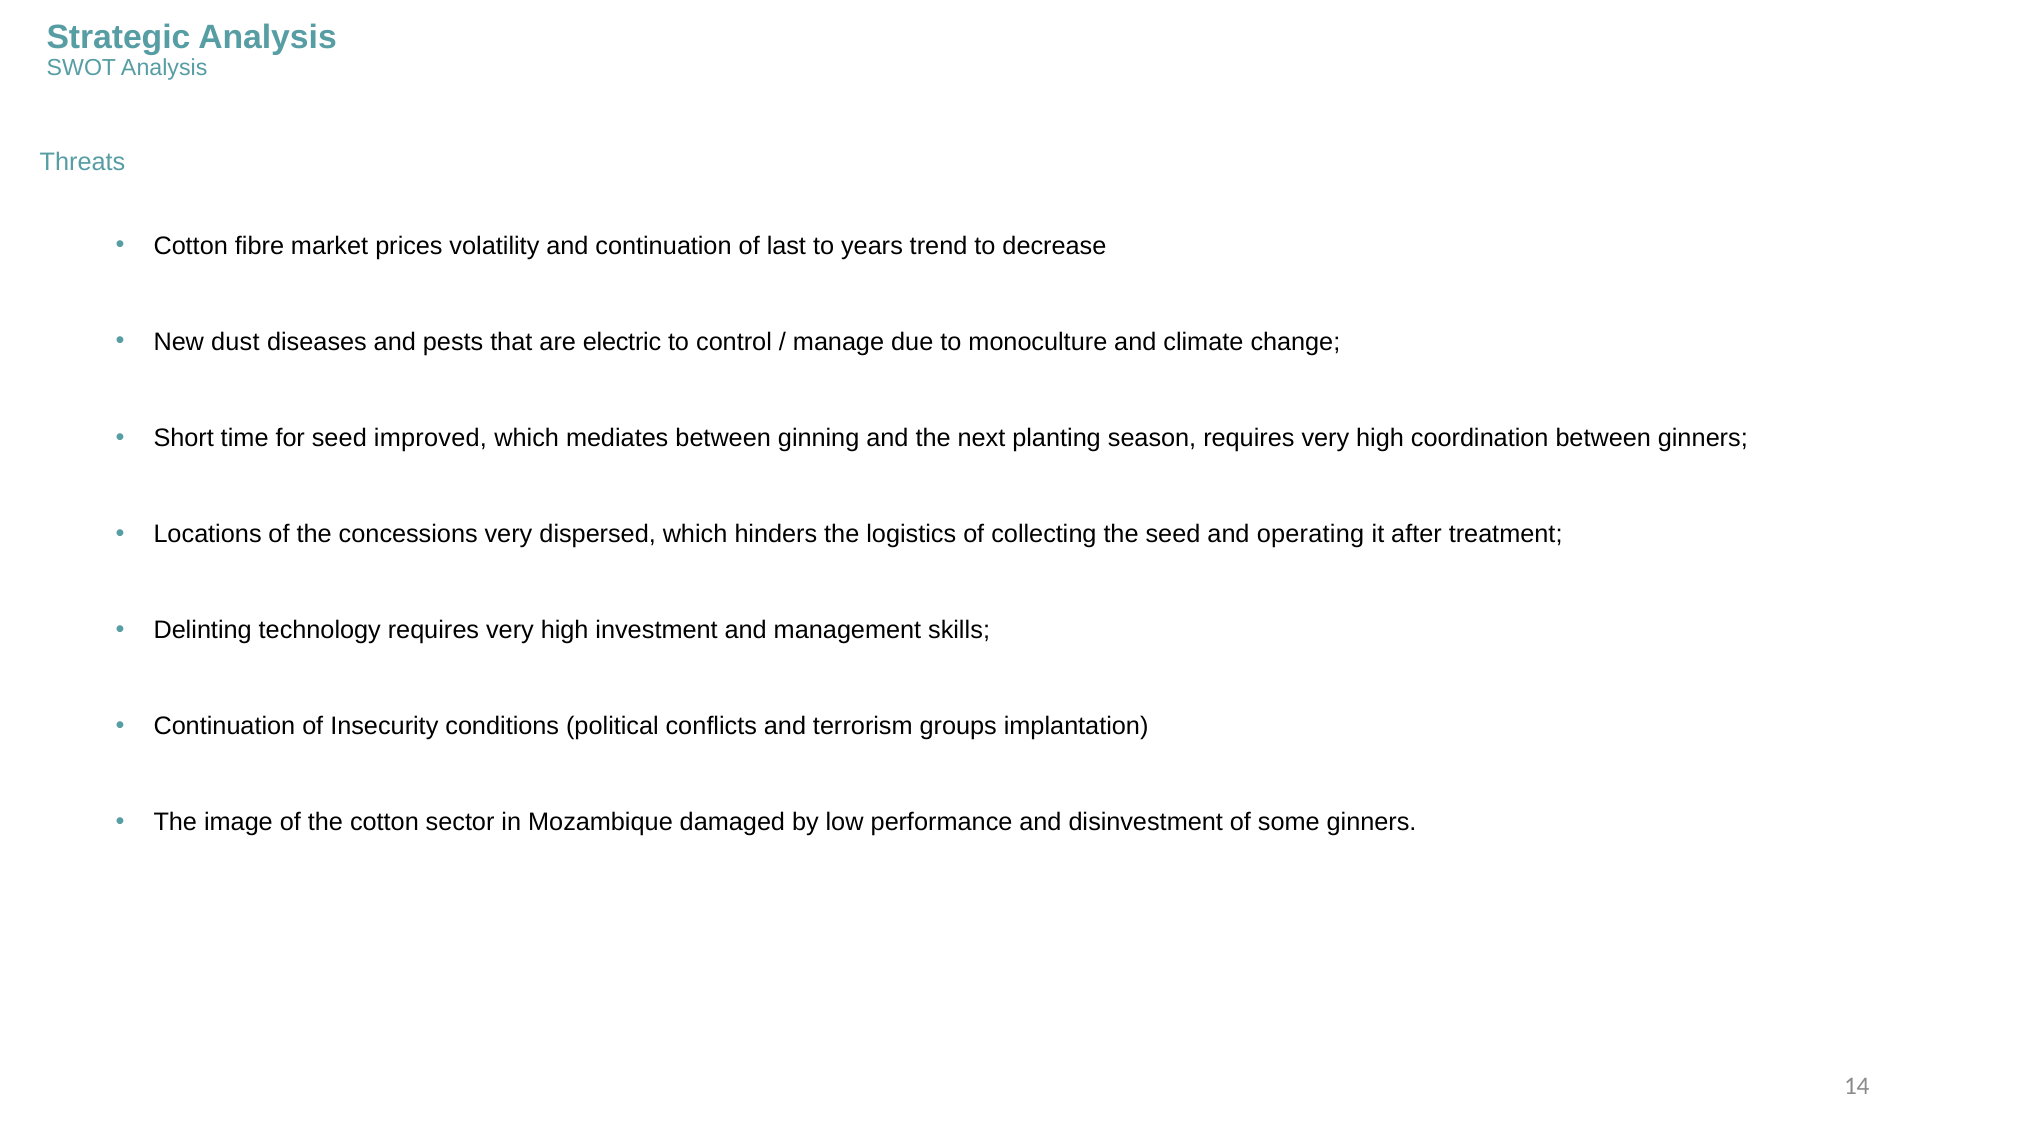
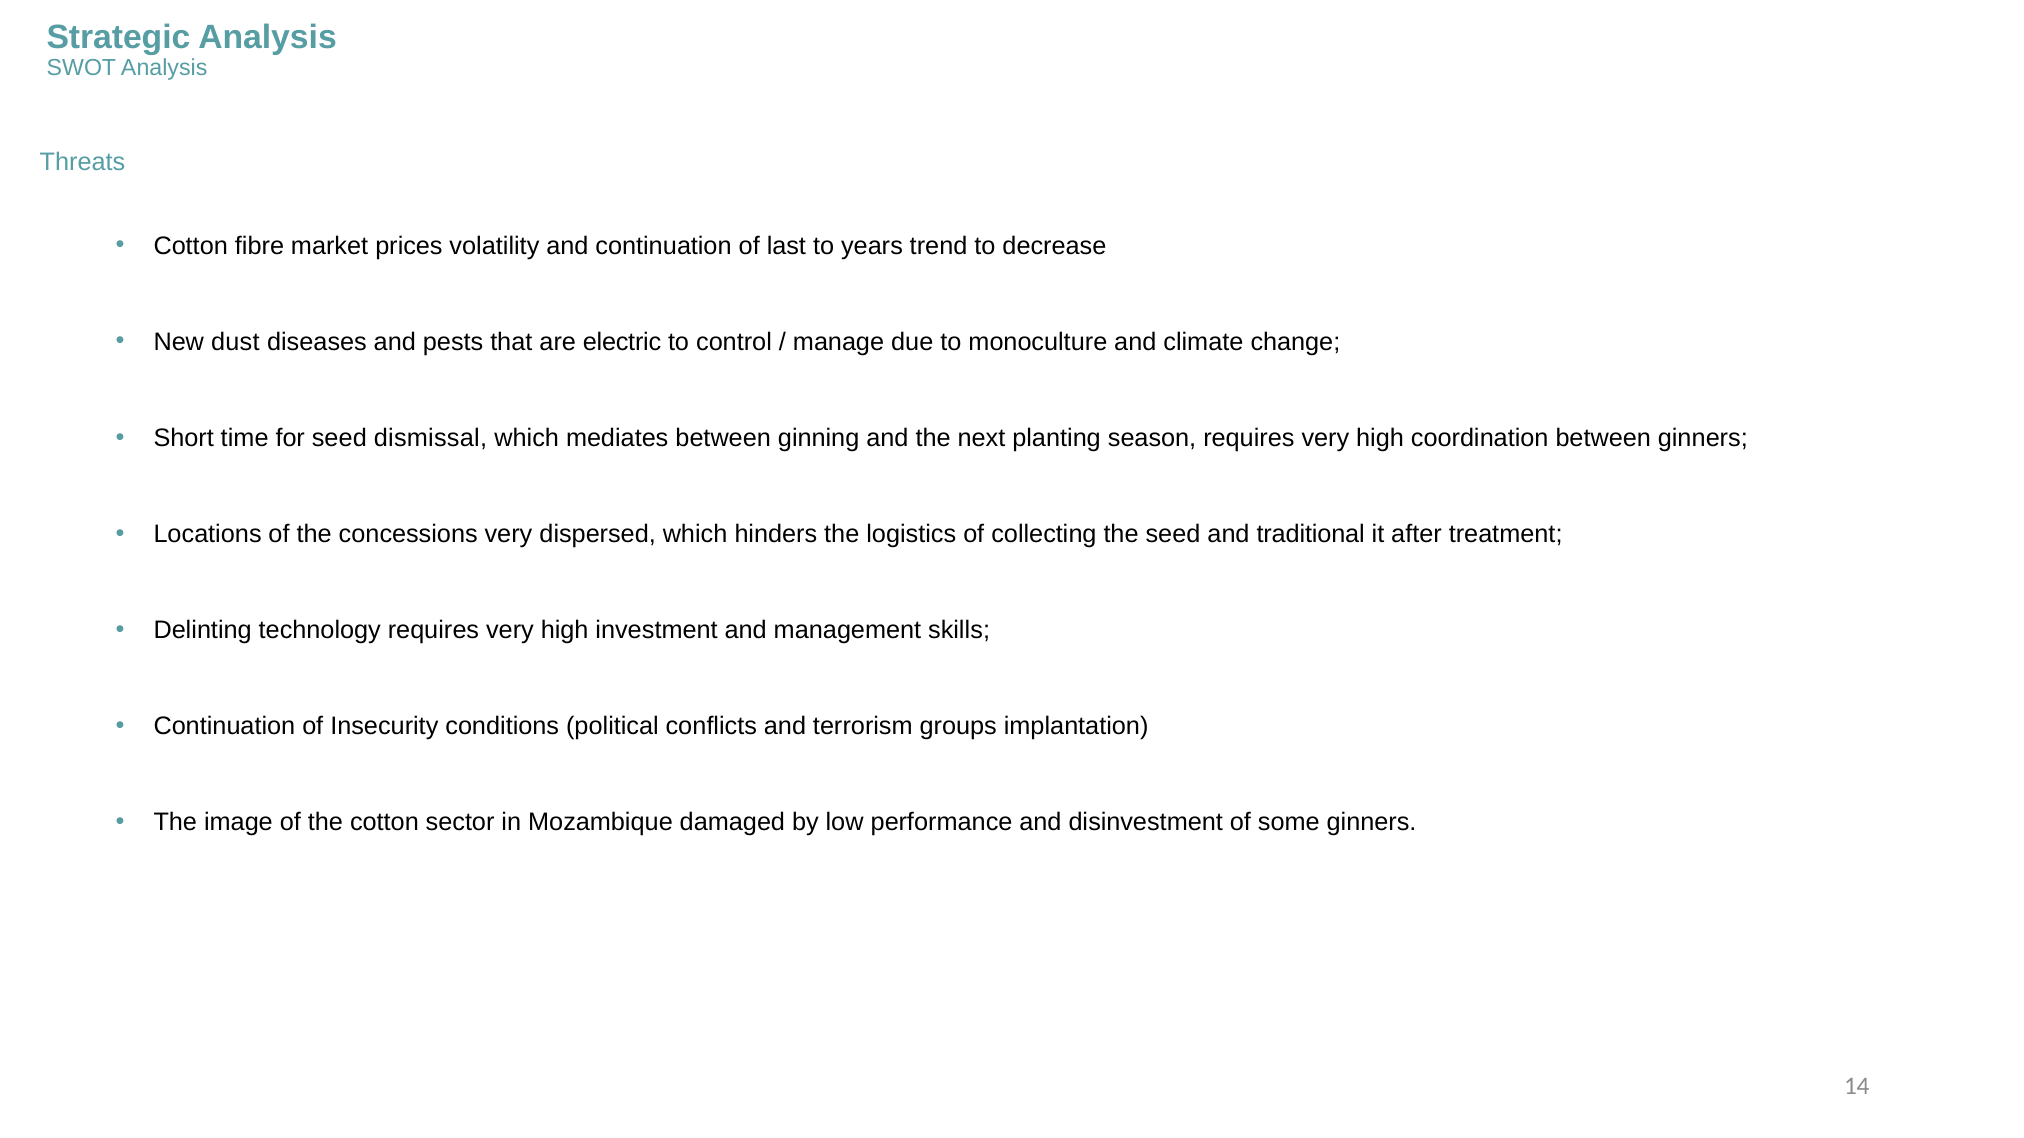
improved: improved -> dismissal
operating: operating -> traditional
